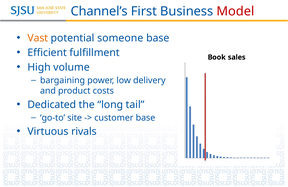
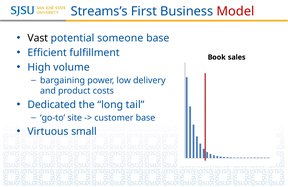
Channel’s: Channel’s -> Streams’s
Vast colour: orange -> black
rivals: rivals -> small
